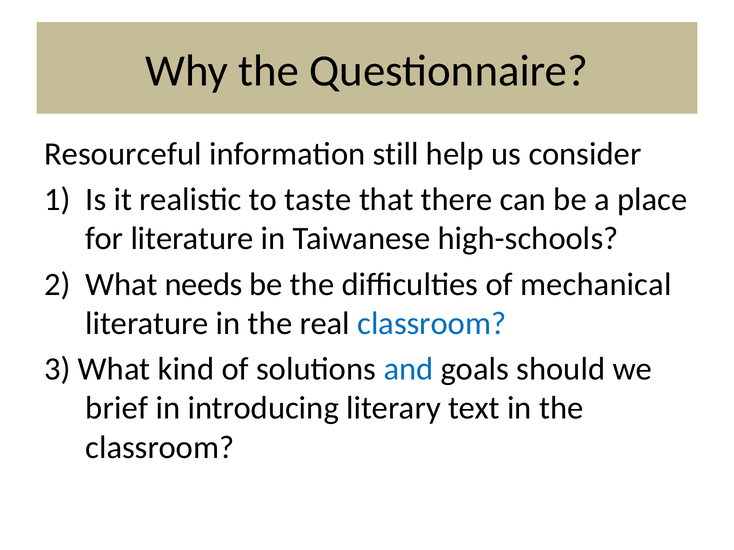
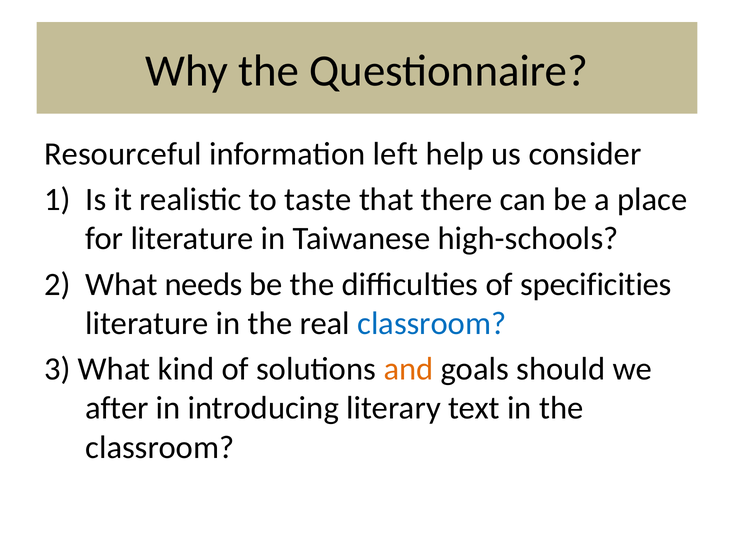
still: still -> left
mechanical: mechanical -> specificities
and colour: blue -> orange
brief: brief -> after
